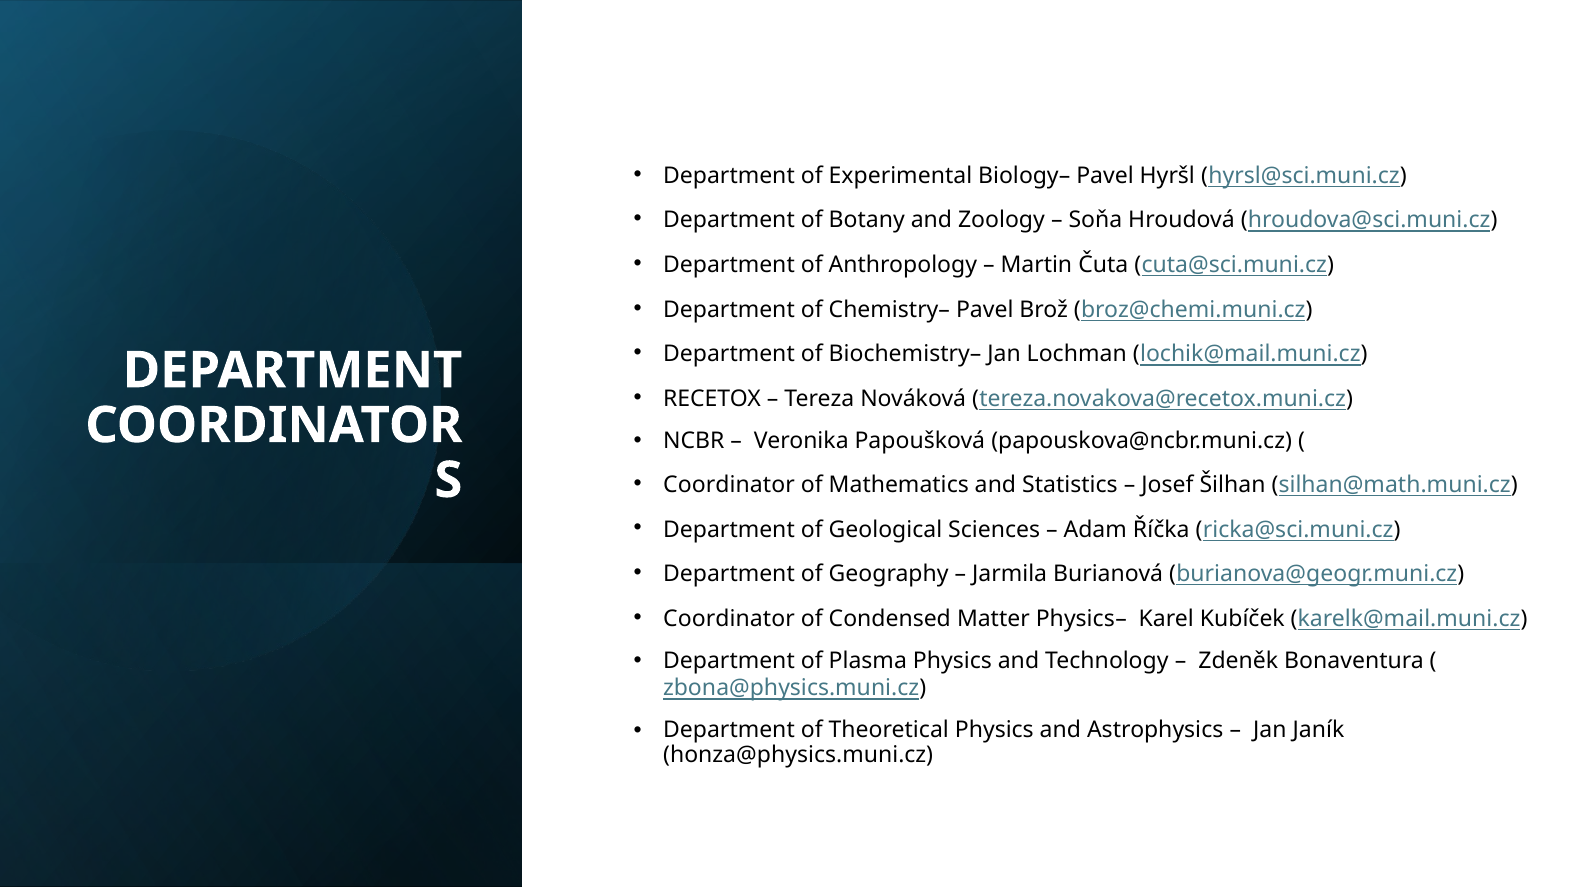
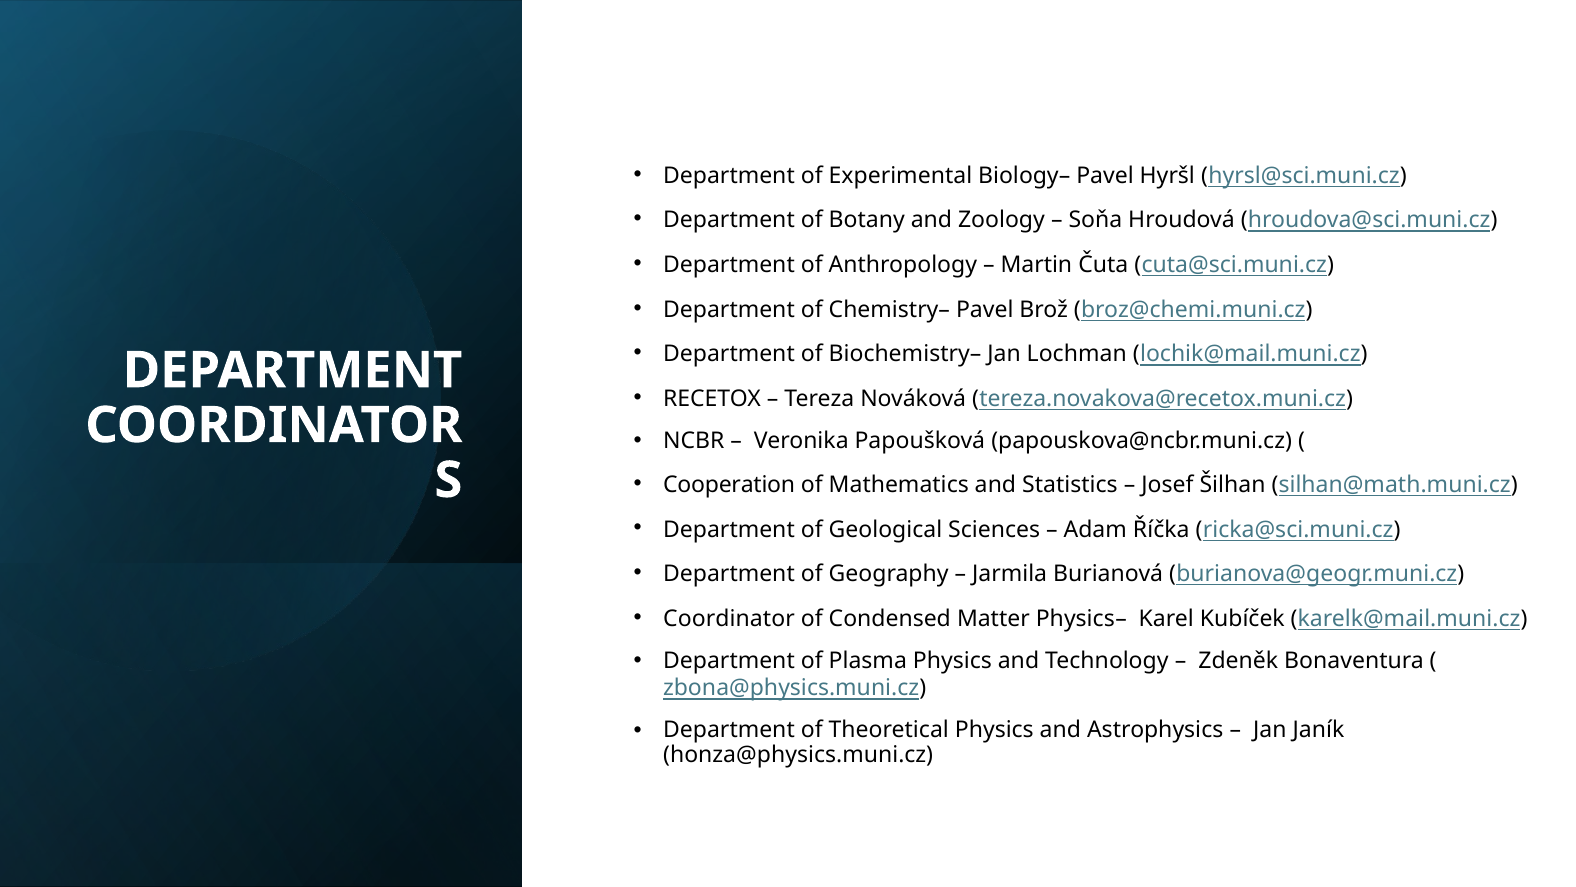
Coordinator at (729, 485): Coordinator -> Cooperation
